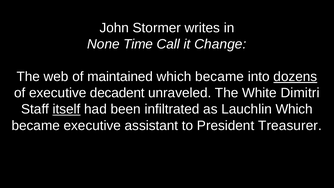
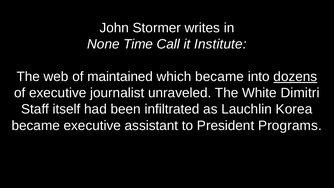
Change: Change -> Institute
decadent: decadent -> journalist
itself underline: present -> none
Lauchlin Which: Which -> Korea
Treasurer: Treasurer -> Programs
